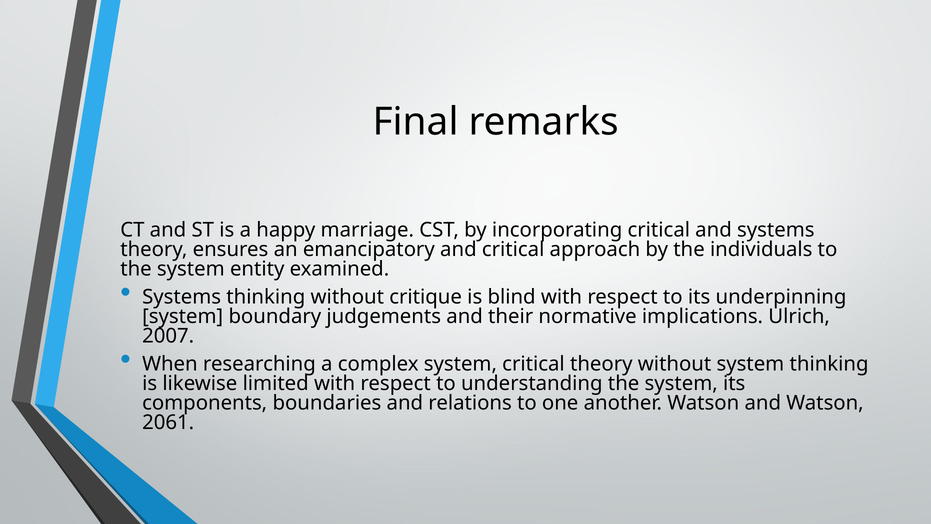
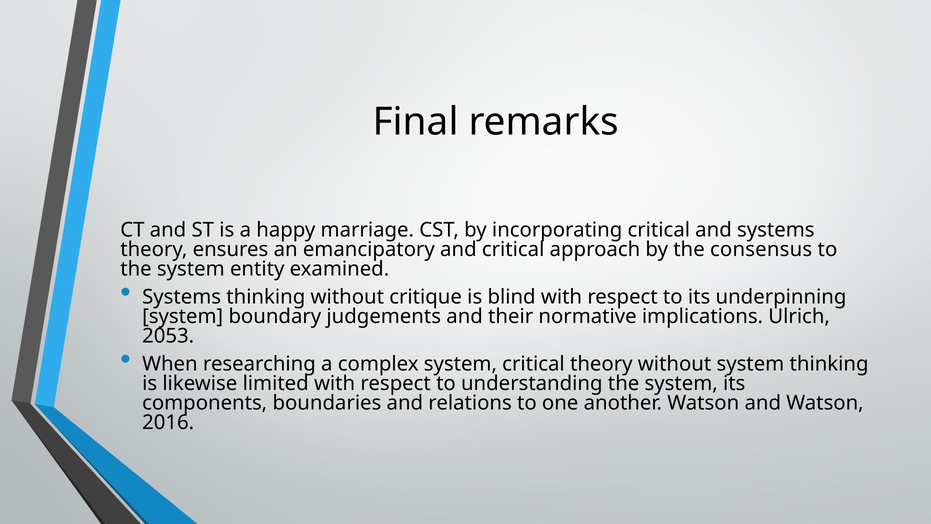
individuals: individuals -> consensus
2007: 2007 -> 2053
2061: 2061 -> 2016
